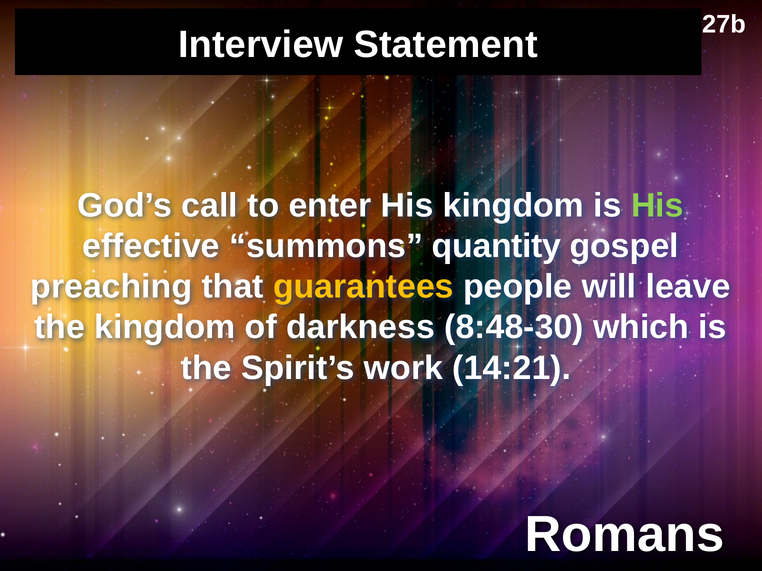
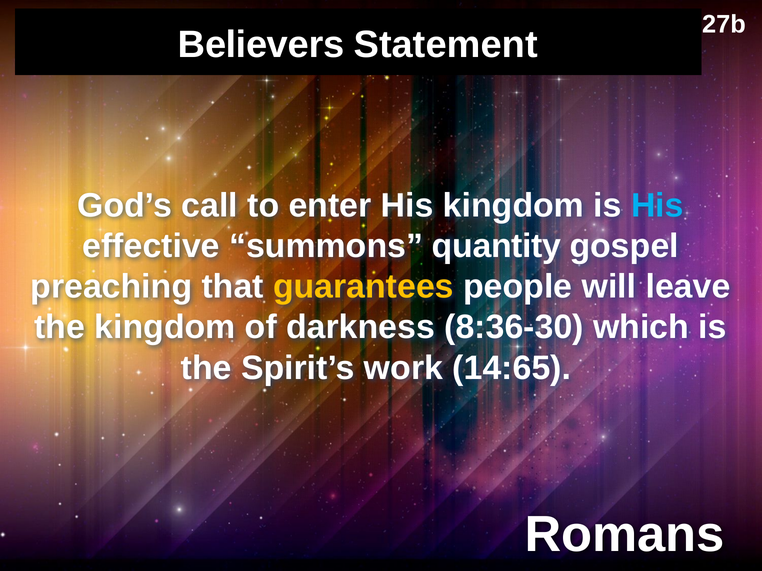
Interview: Interview -> Believers
His at (657, 206) colour: light green -> light blue
8:48-30: 8:48-30 -> 8:36-30
14:21: 14:21 -> 14:65
